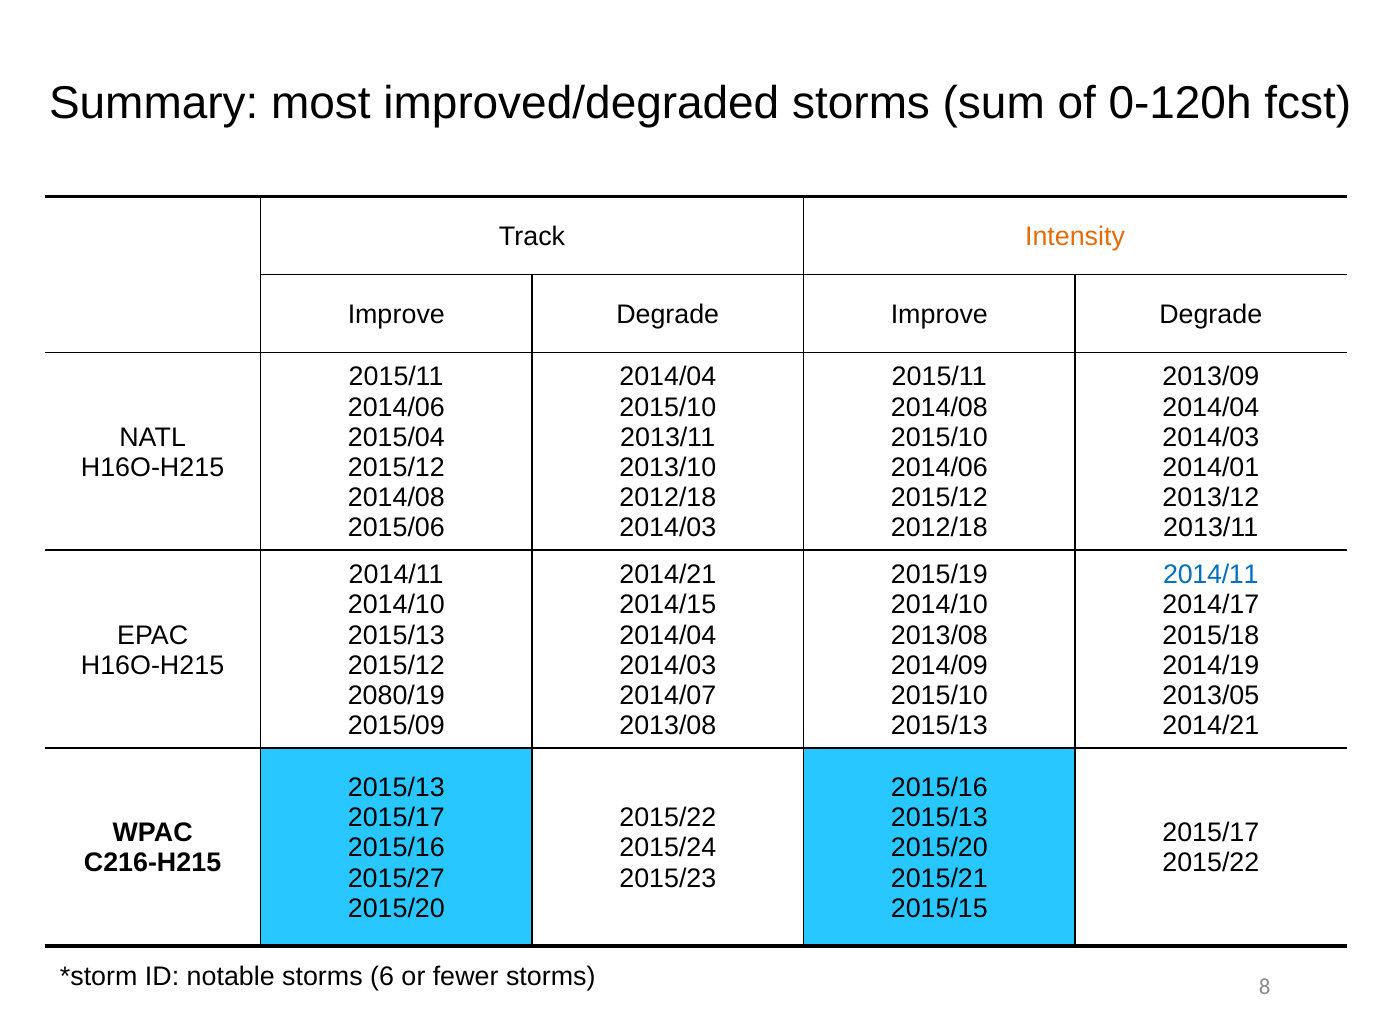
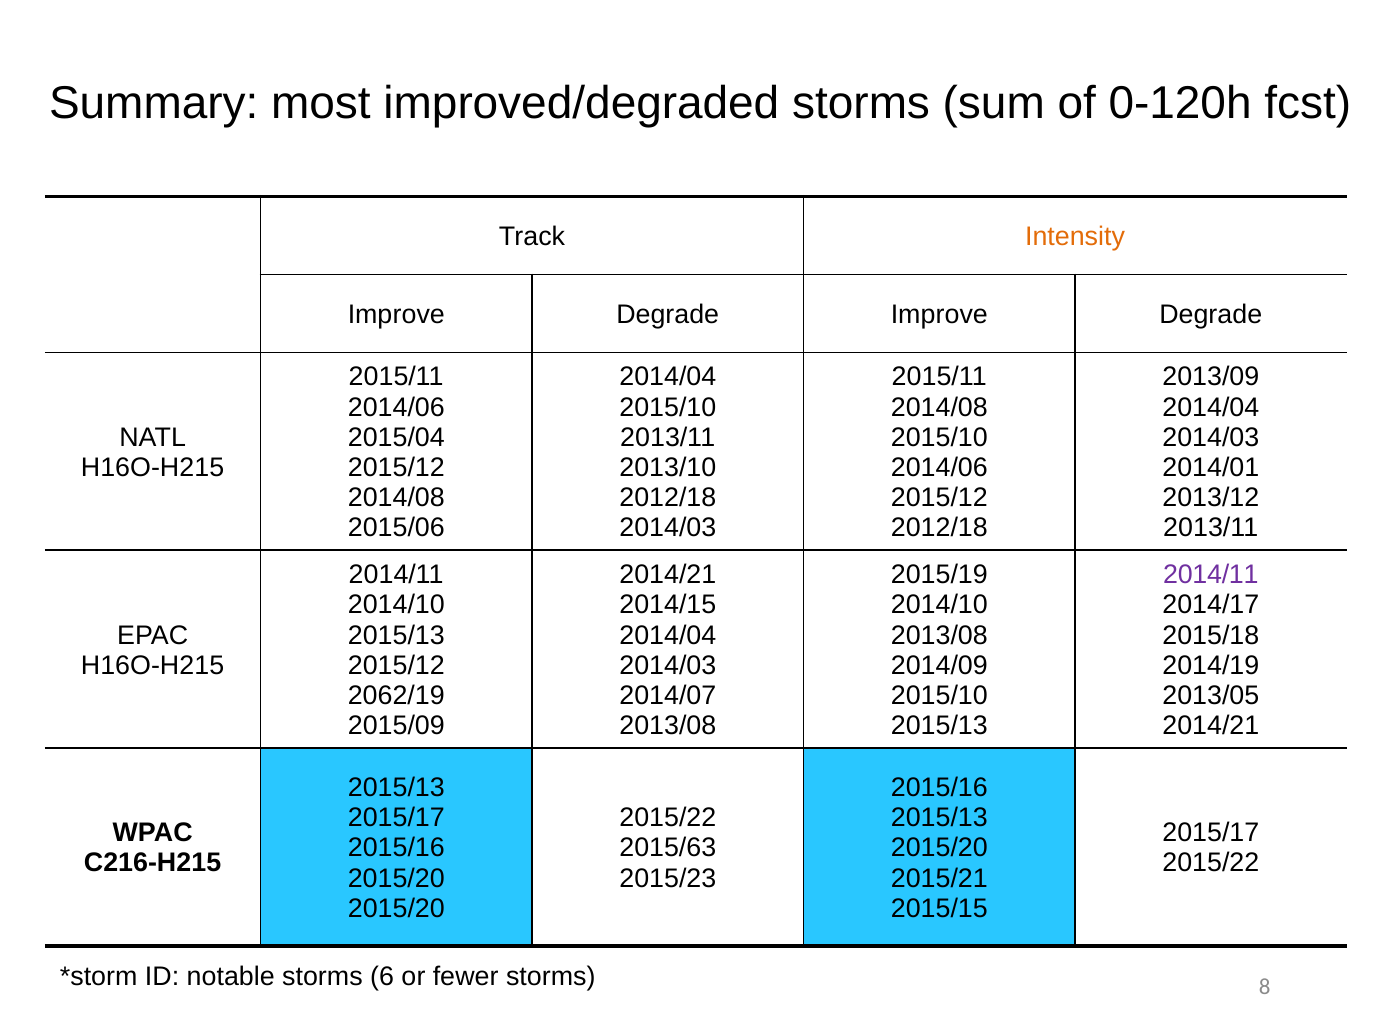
2014/11 at (1211, 575) colour: blue -> purple
2080/19: 2080/19 -> 2062/19
2015/24: 2015/24 -> 2015/63
2015/27 at (396, 878): 2015/27 -> 2015/20
